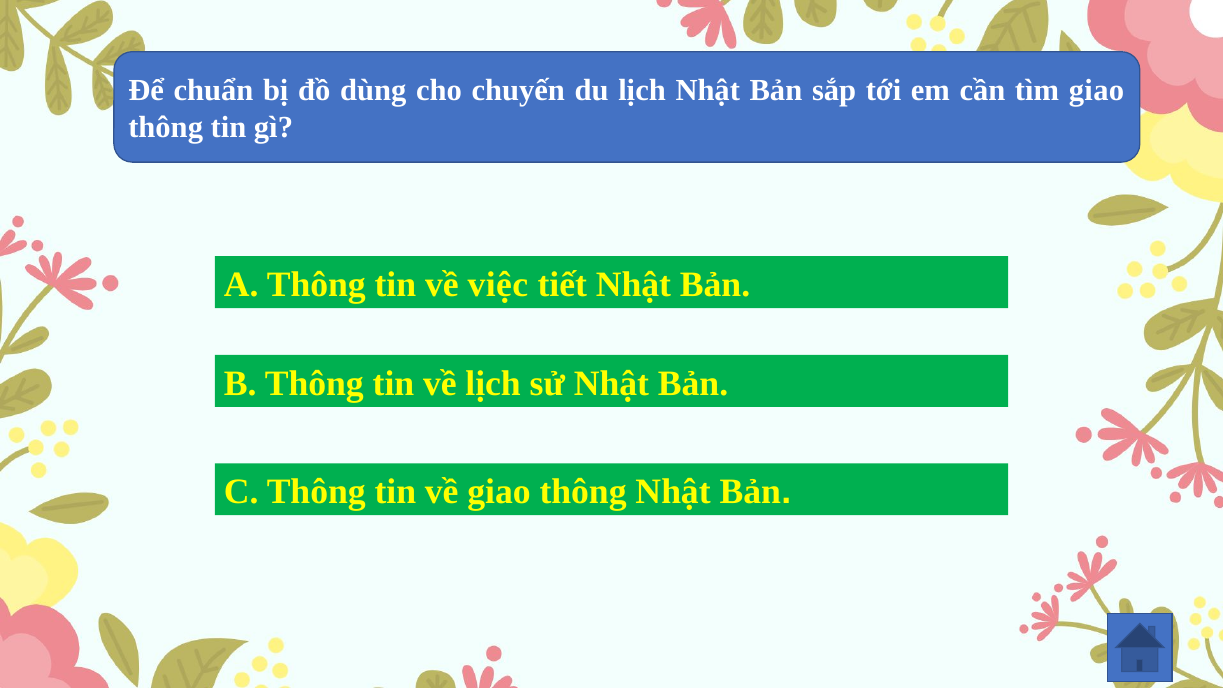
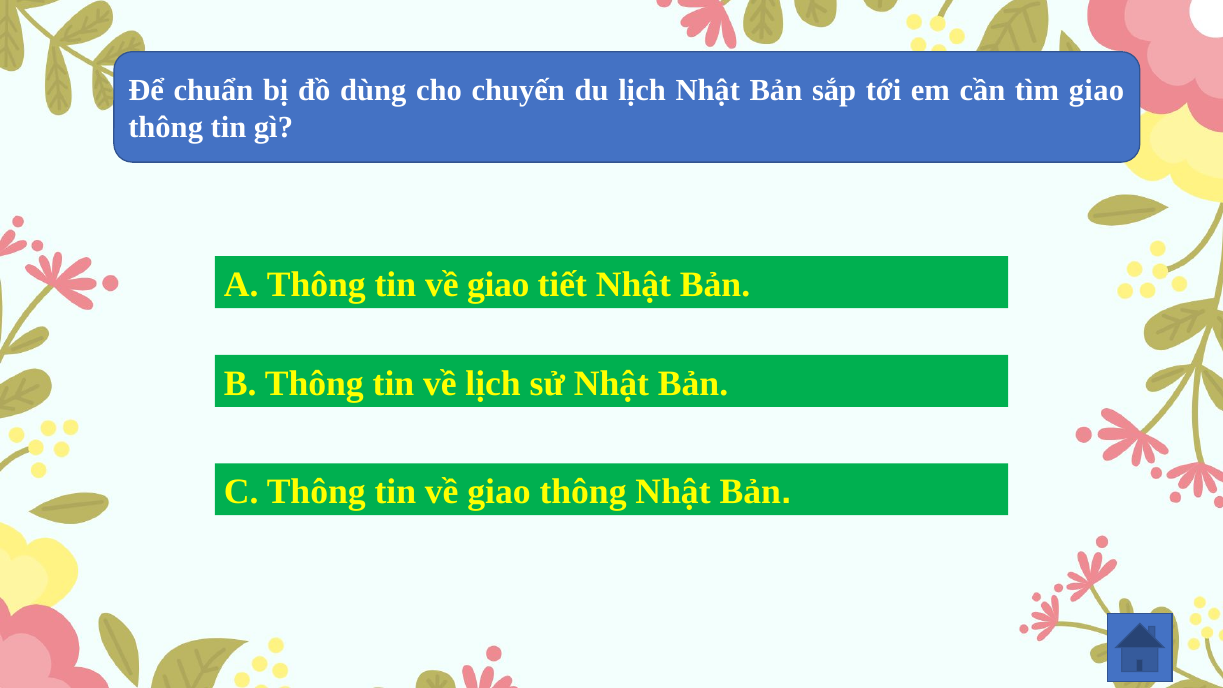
việc at (498, 285): việc -> giao
